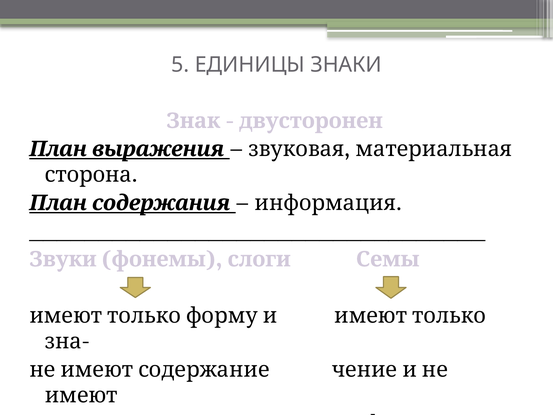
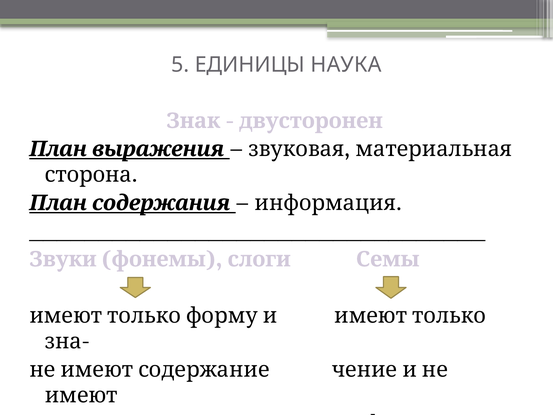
ЗНАКИ: ЗНАКИ -> НАУКА
